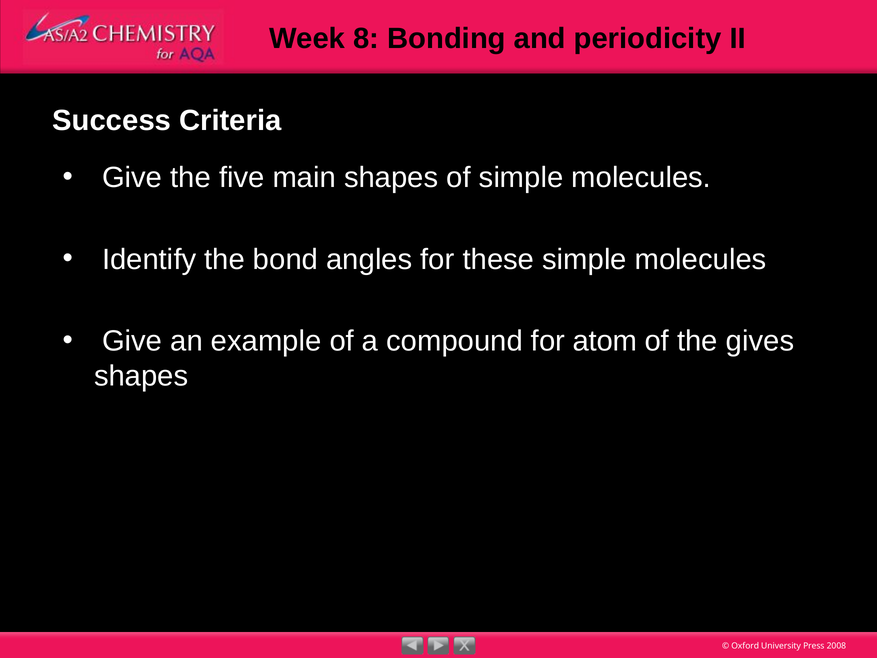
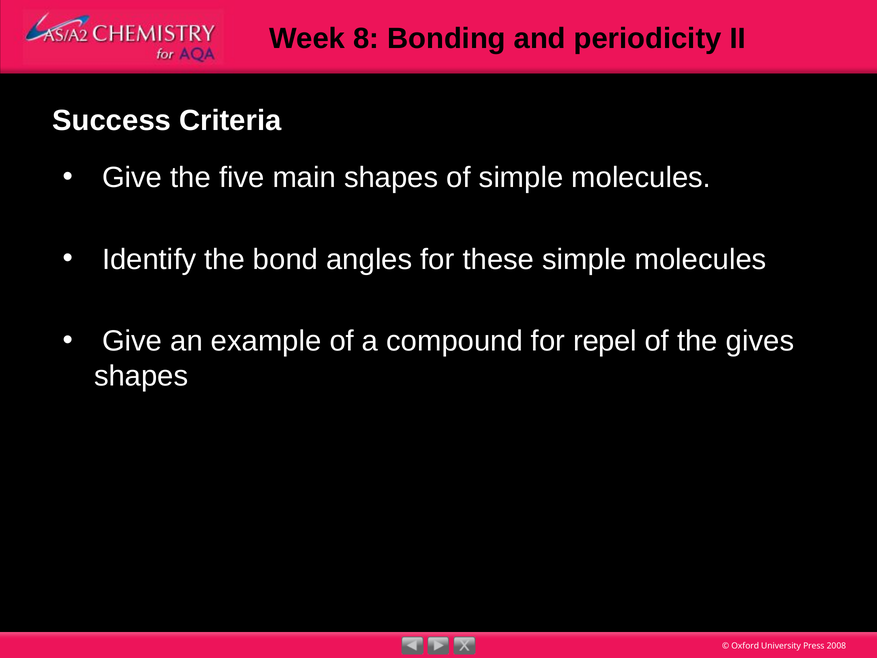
atom: atom -> repel
